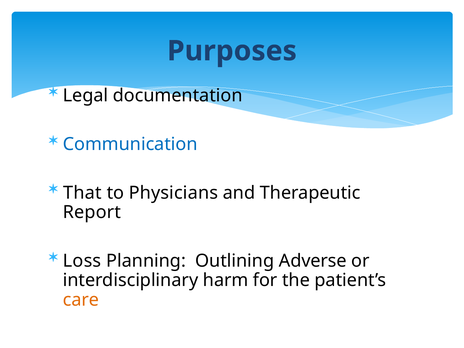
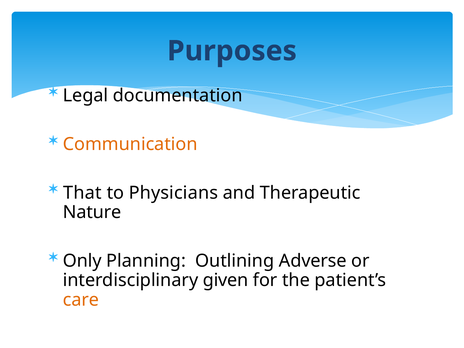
Communication colour: blue -> orange
Report: Report -> Nature
Loss: Loss -> Only
harm: harm -> given
